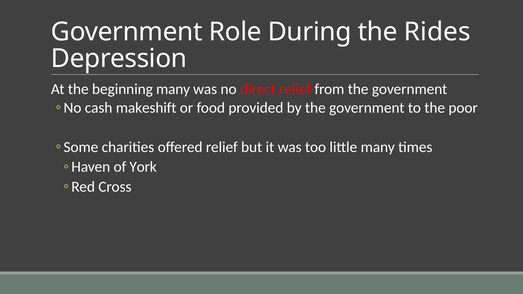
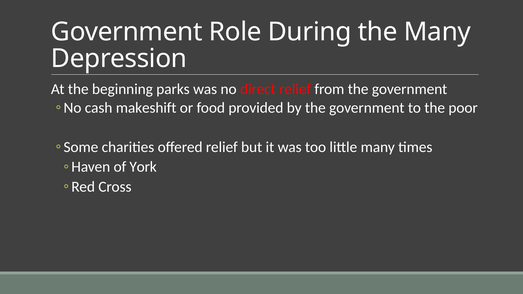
the Rides: Rides -> Many
beginning many: many -> parks
